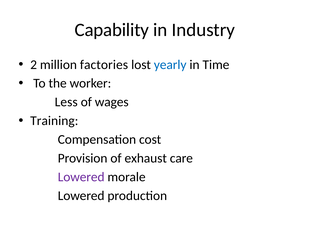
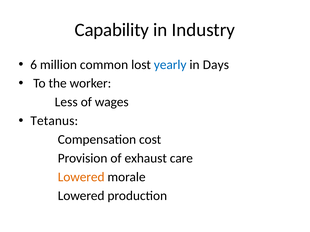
2: 2 -> 6
factories: factories -> common
Time: Time -> Days
Training: Training -> Tetanus
Lowered at (81, 177) colour: purple -> orange
